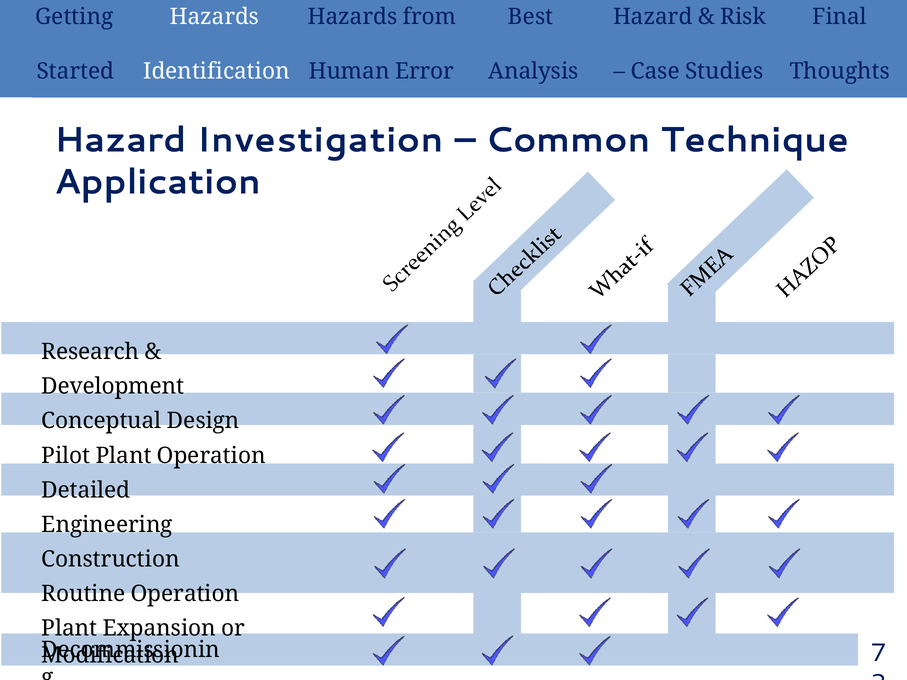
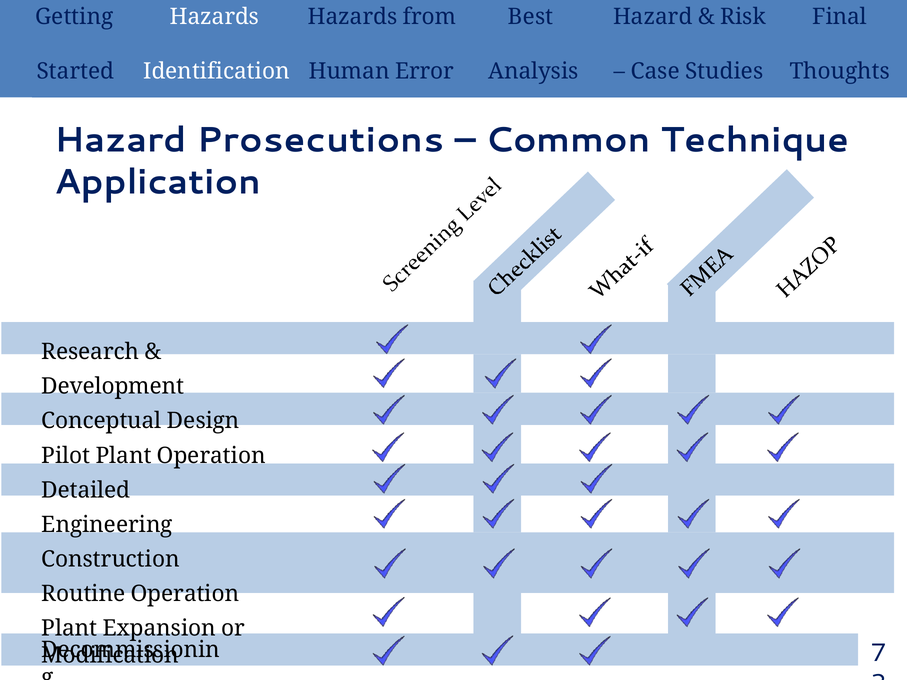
Hazard Investigation: Investigation -> Prosecutions
